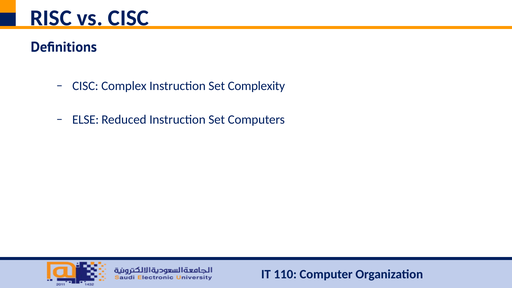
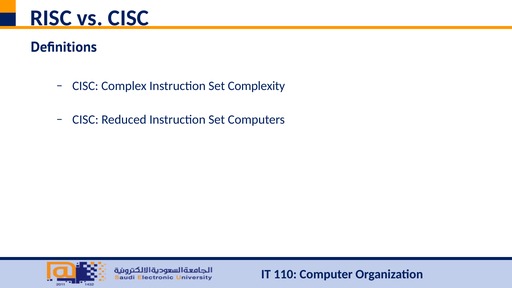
ELSE at (86, 120): ELSE -> CISC
